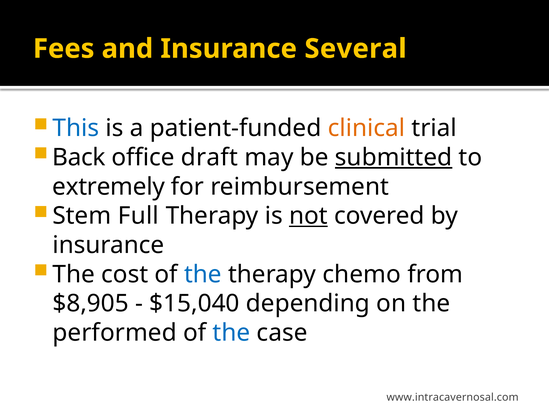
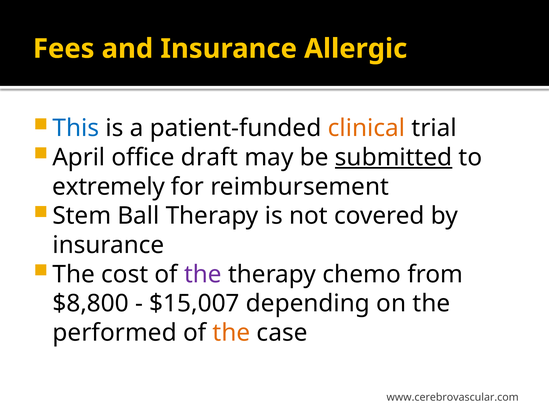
Several: Several -> Allergic
Back: Back -> April
Full: Full -> Ball
not underline: present -> none
the at (203, 275) colour: blue -> purple
$8,905: $8,905 -> $8,800
$15,040: $15,040 -> $15,007
the at (231, 333) colour: blue -> orange
www.intracavernosal.com: www.intracavernosal.com -> www.cerebrovascular.com
